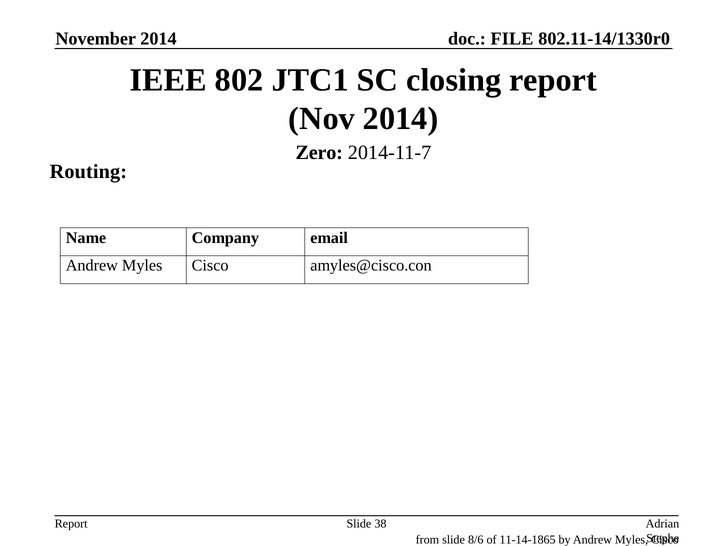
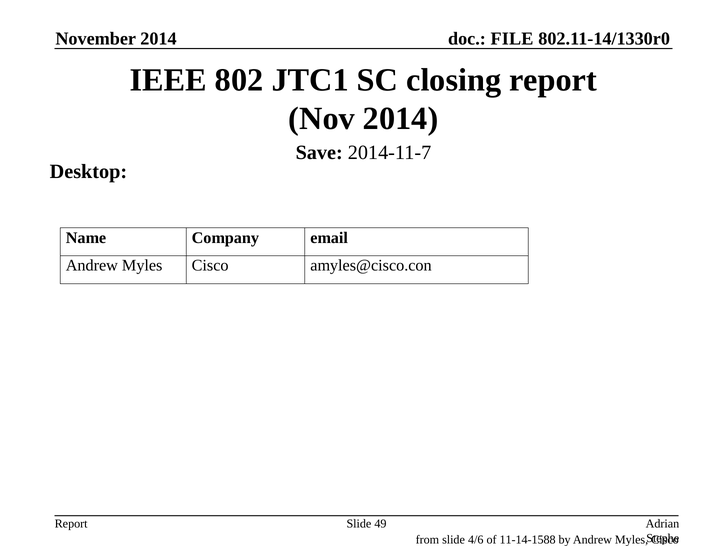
Zero: Zero -> Save
Routing: Routing -> Desktop
38: 38 -> 49
8/6: 8/6 -> 4/6
11-14-1865: 11-14-1865 -> 11-14-1588
